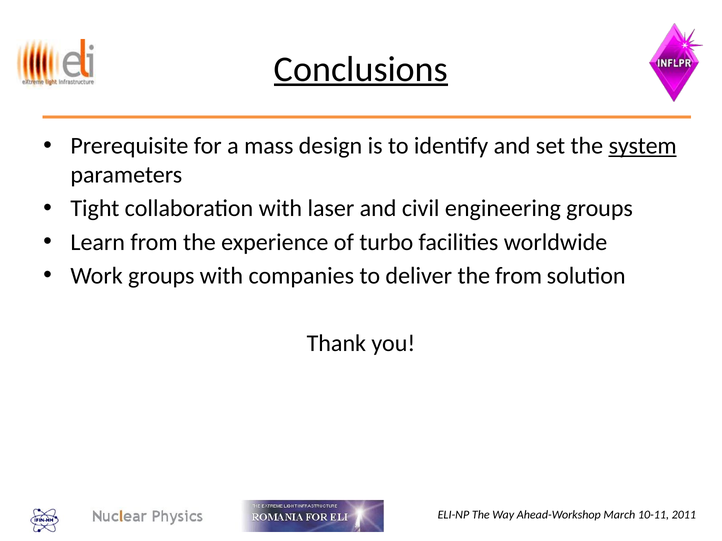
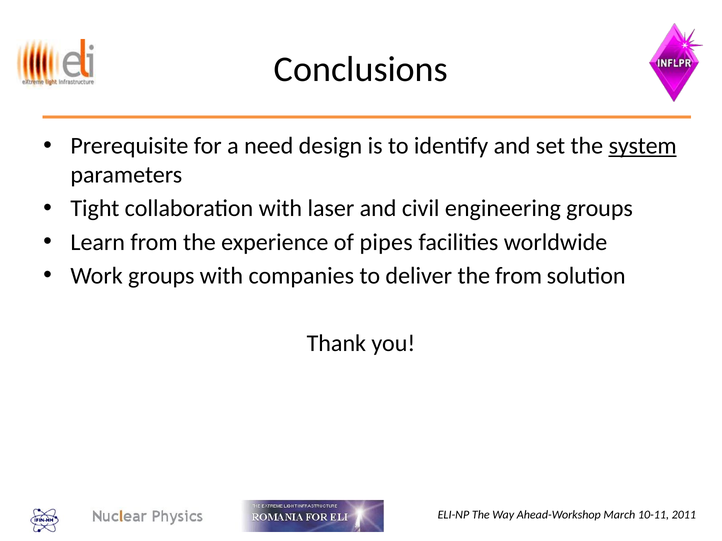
Conclusions underline: present -> none
mass: mass -> need
turbo: turbo -> pipes
